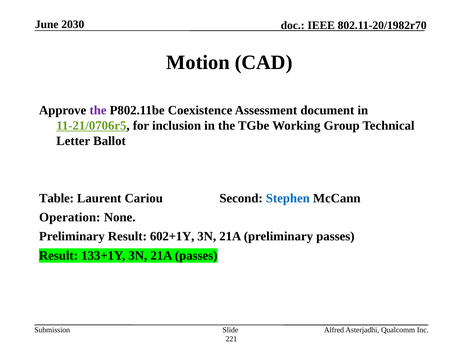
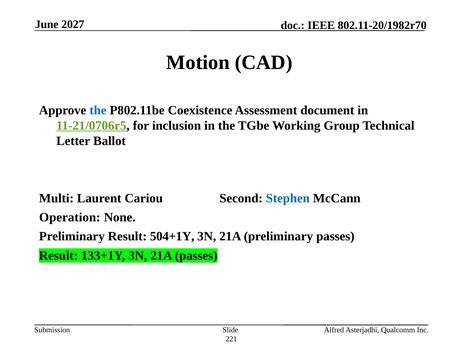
2030: 2030 -> 2027
the at (98, 110) colour: purple -> blue
Table: Table -> Multi
602+1Y: 602+1Y -> 504+1Y
